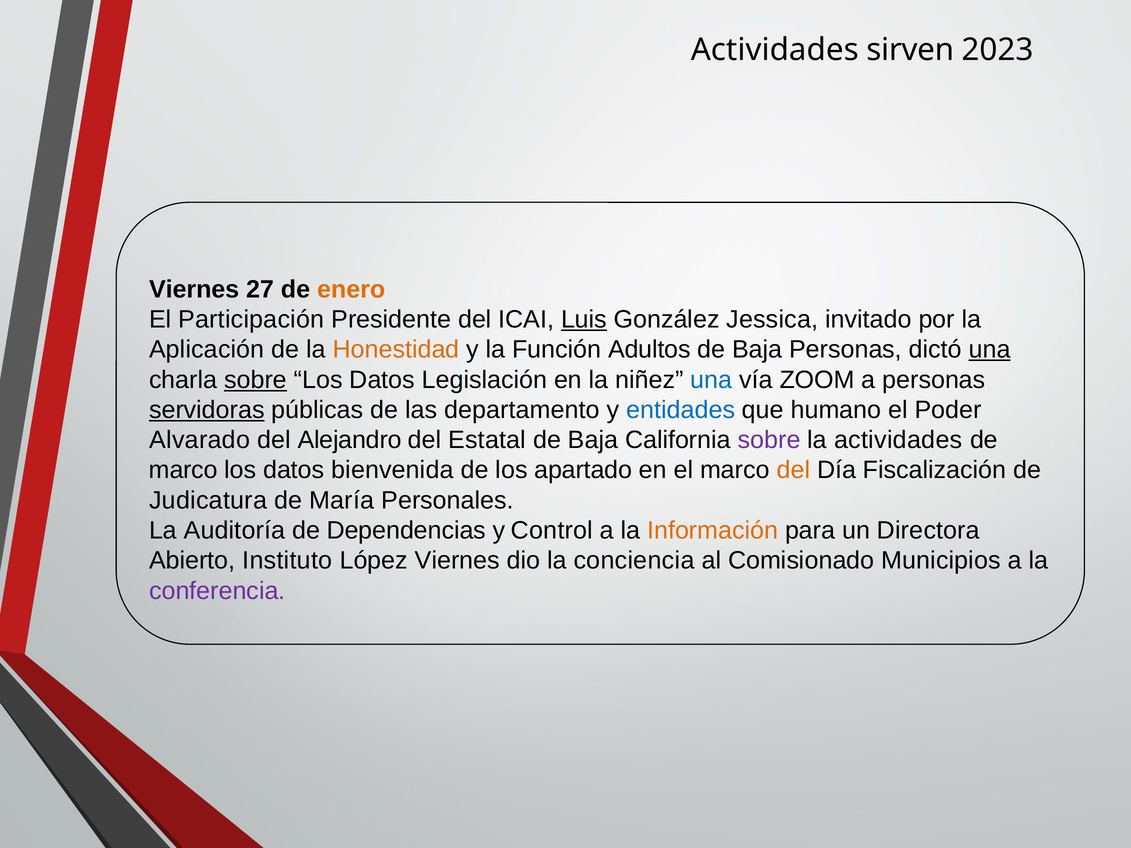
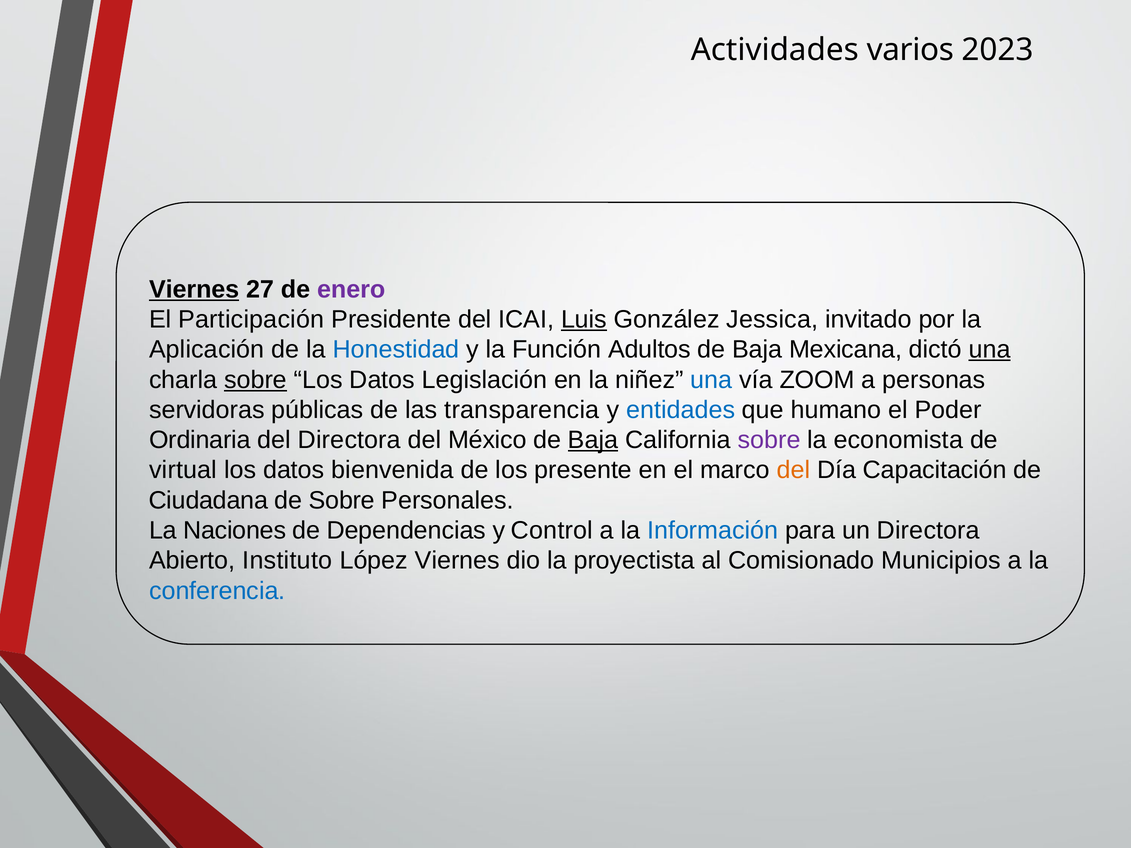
sirven: sirven -> varios
Viernes at (194, 289) underline: none -> present
enero colour: orange -> purple
Honestidad colour: orange -> blue
Baja Personas: Personas -> Mexicana
servidoras underline: present -> none
departamento: departamento -> transparencia
Alvarado: Alvarado -> Ordinaria
del Alejandro: Alejandro -> Directora
Estatal: Estatal -> México
Baja at (593, 440) underline: none -> present
la actividades: actividades -> economista
marco at (183, 470): marco -> virtual
apartado: apartado -> presente
Fiscalización: Fiscalización -> Capacitación
Judicatura: Judicatura -> Ciudadana
de María: María -> Sobre
Auditoría: Auditoría -> Naciones
Información colour: orange -> blue
conciencia: conciencia -> proyectista
conferencia colour: purple -> blue
